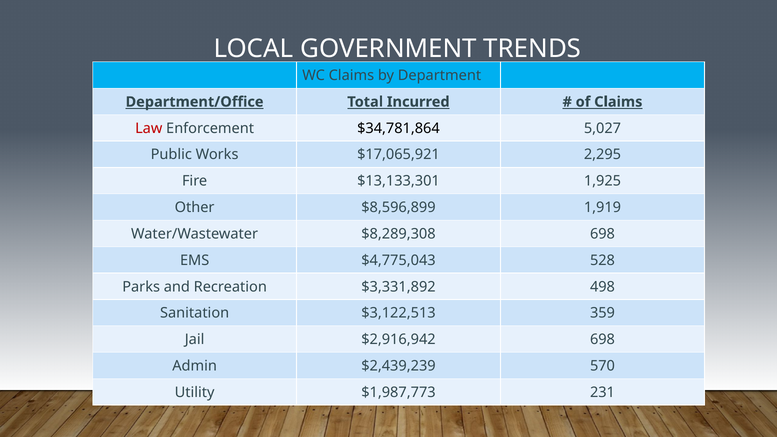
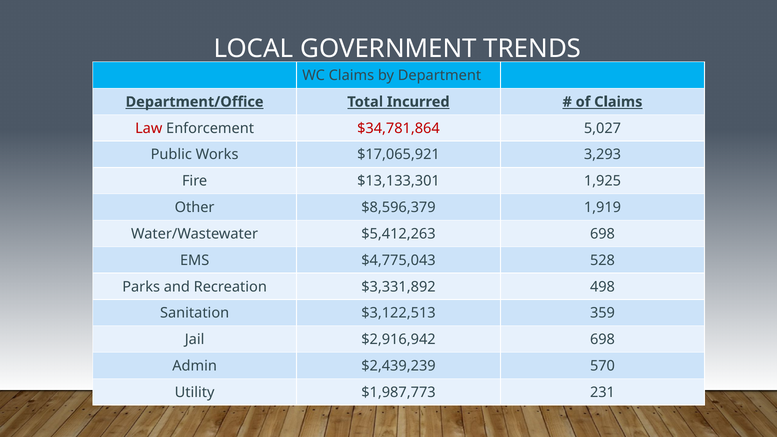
$34,781,864 colour: black -> red
2,295: 2,295 -> 3,293
$8,596,899: $8,596,899 -> $8,596,379
$8,289,308: $8,289,308 -> $5,412,263
